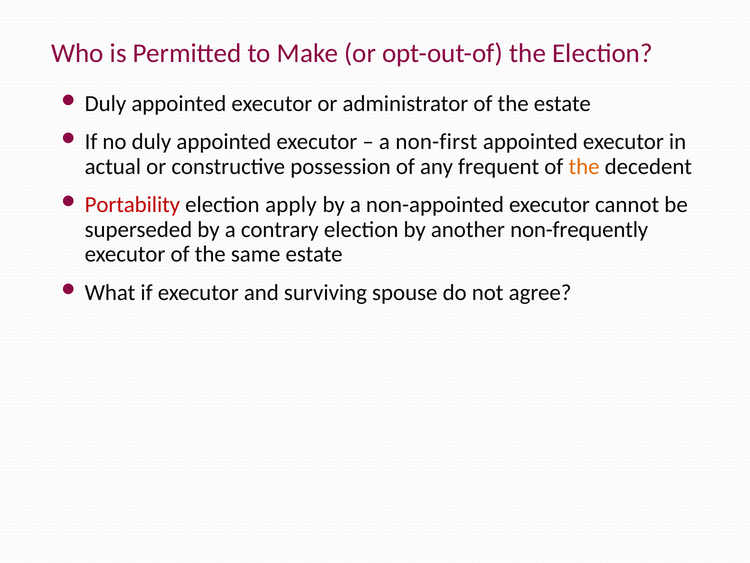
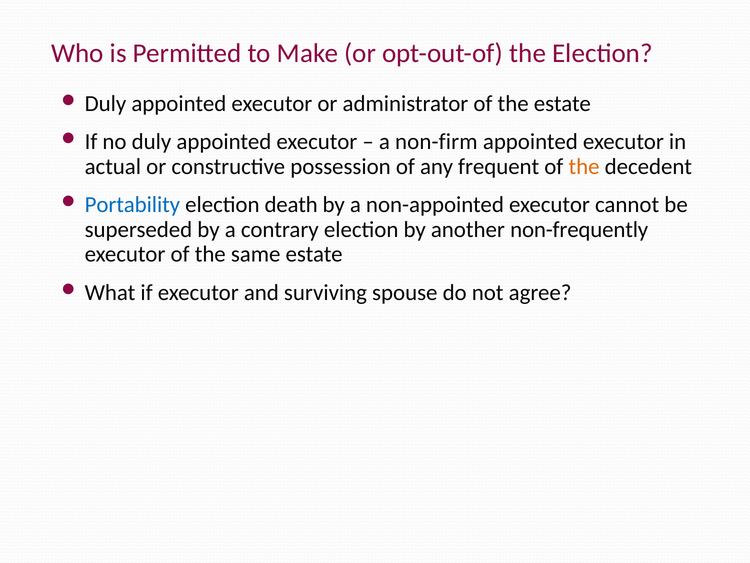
non-first: non-first -> non-firm
Portability colour: red -> blue
apply: apply -> death
